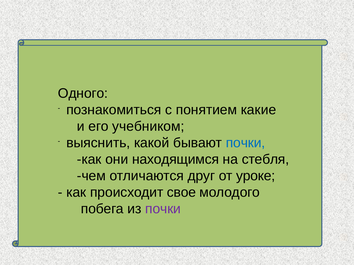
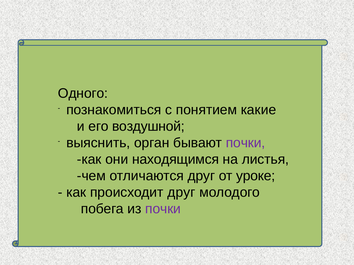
учебником: учебником -> воздушной
какой: какой -> орган
почки at (246, 143) colour: blue -> purple
стебля: стебля -> листья
происходит свое: свое -> друг
